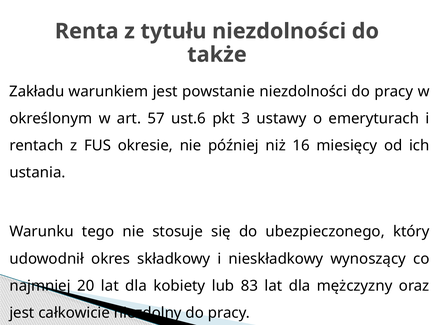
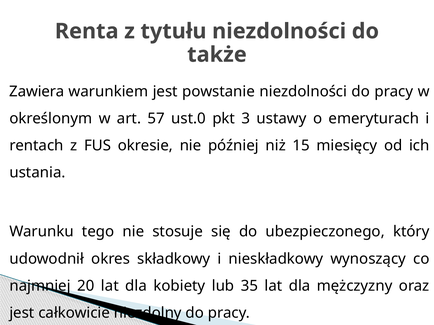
Zakładu: Zakładu -> Zawiera
ust.6: ust.6 -> ust.0
16: 16 -> 15
83: 83 -> 35
